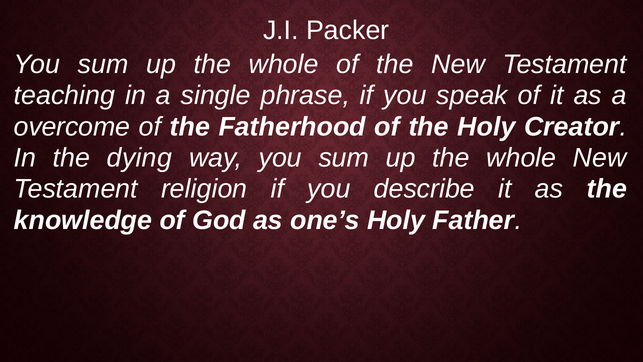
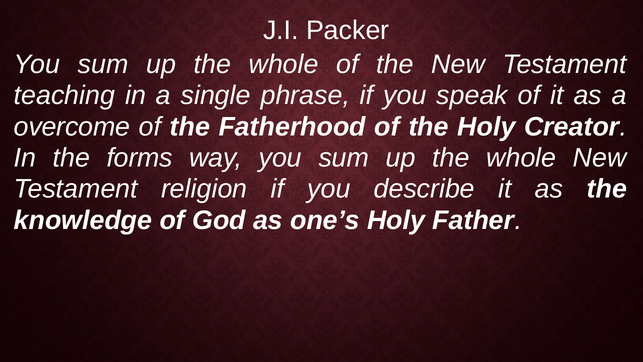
dying: dying -> forms
